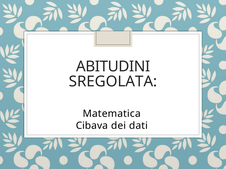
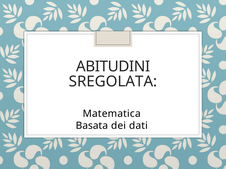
Cibava: Cibava -> Basata
